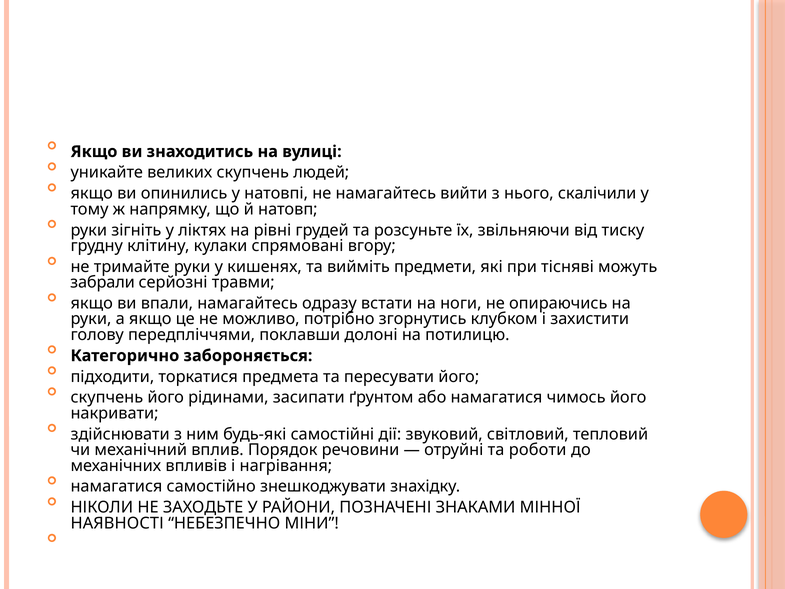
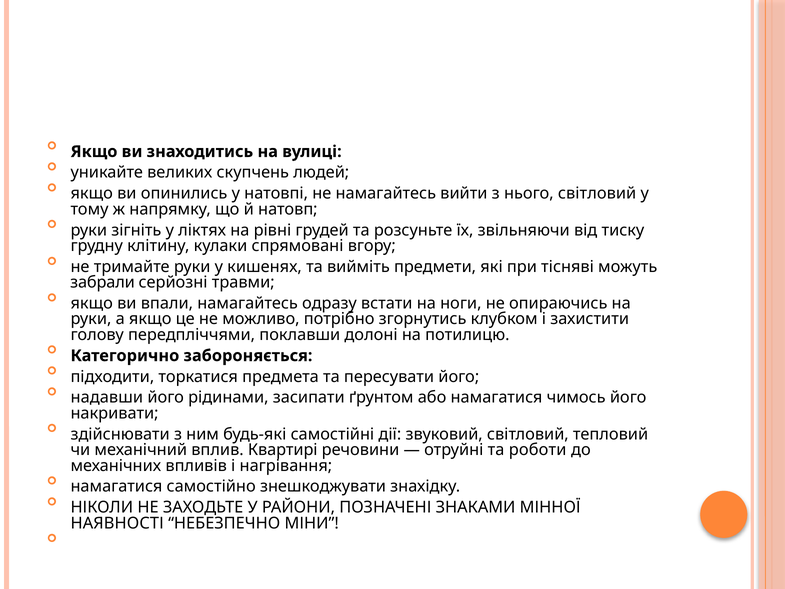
нього скалічили: скалічили -> світловий
скупчень at (107, 397): скупчень -> надавши
Порядок: Порядок -> Квартирі
